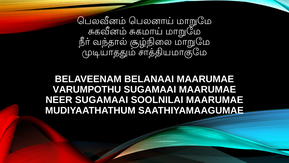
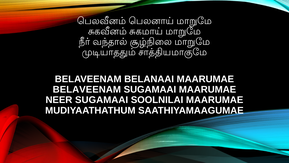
VARUMPOTHU at (87, 89): VARUMPOTHU -> BELAVEENAM
